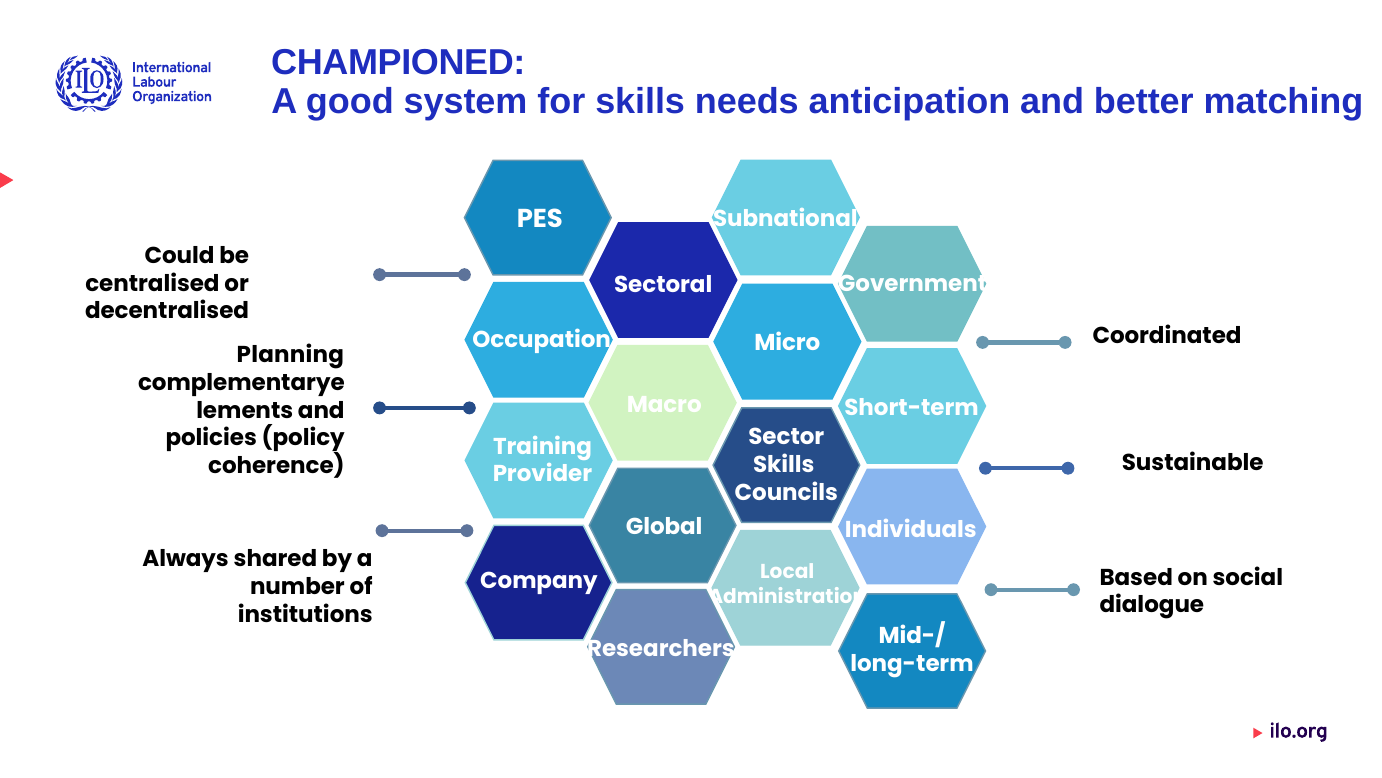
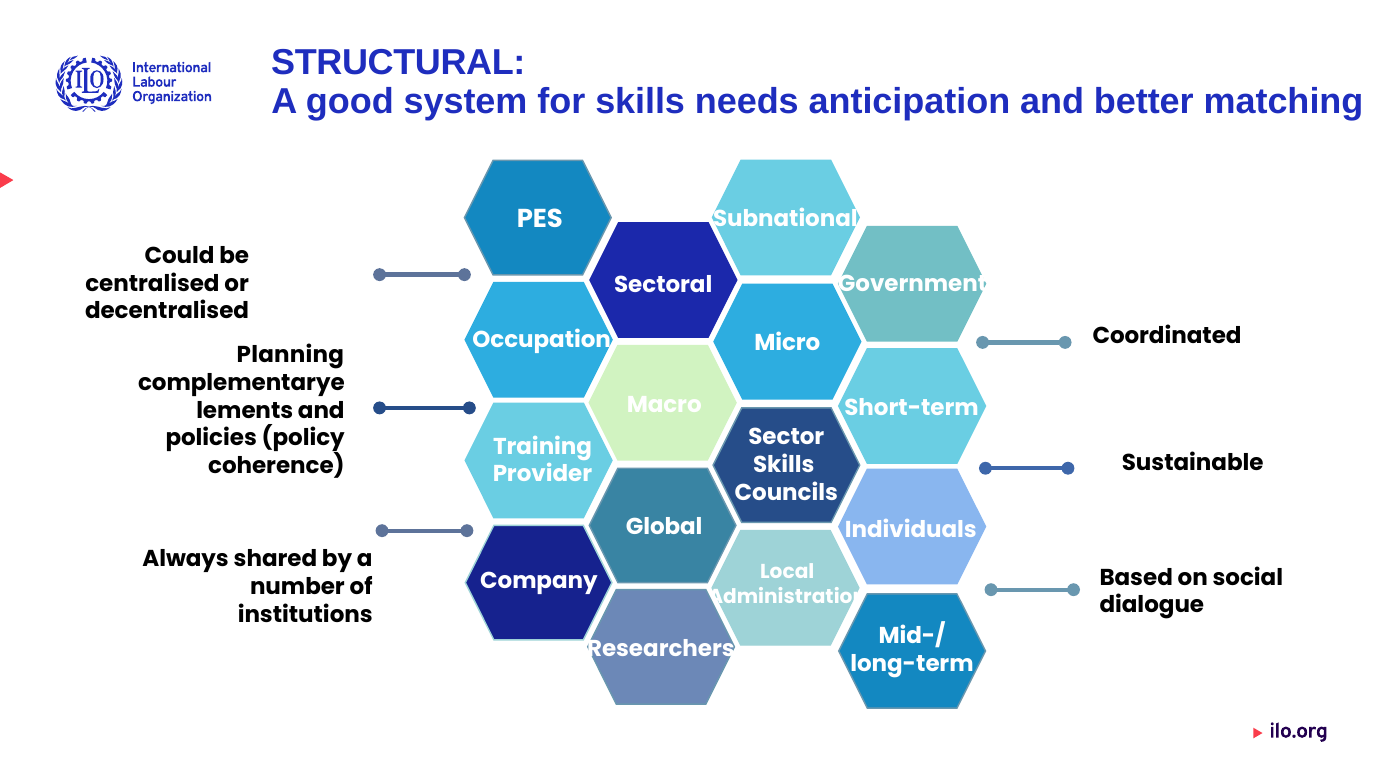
CHAMPIONED: CHAMPIONED -> STRUCTURAL
